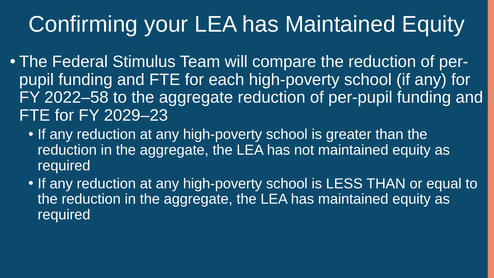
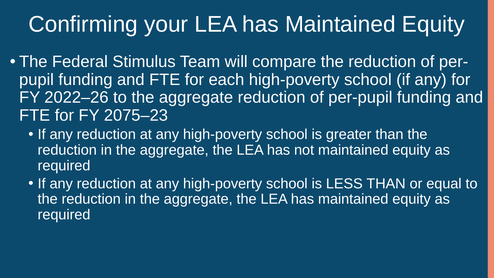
2022–58: 2022–58 -> 2022–26
2029–23: 2029–23 -> 2075–23
